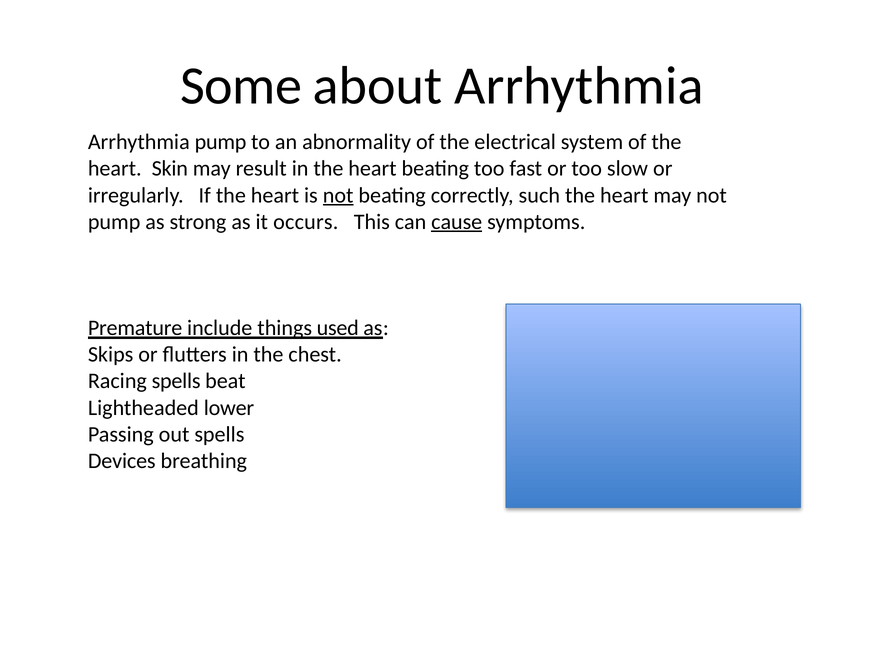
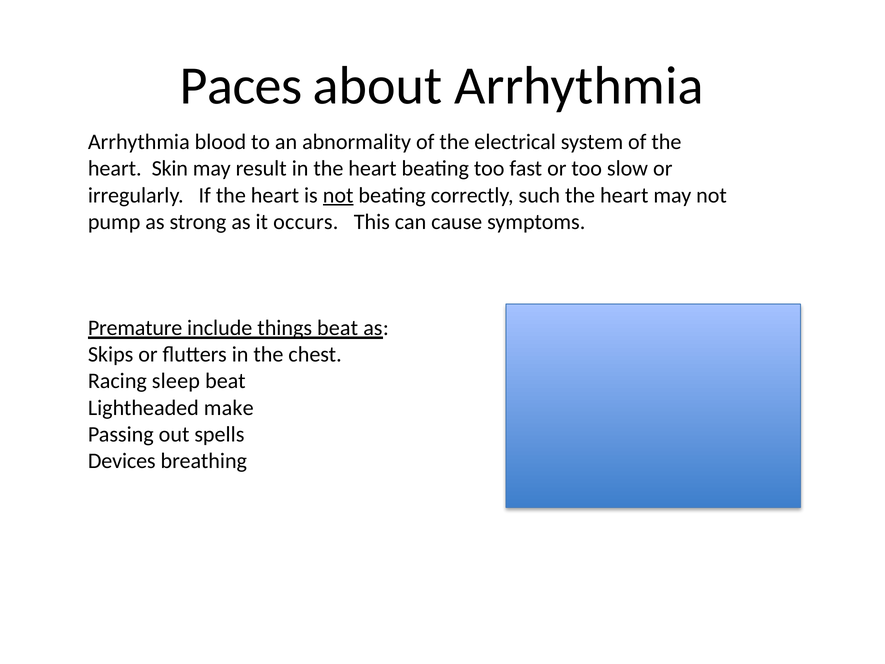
Some: Some -> Paces
Arrhythmia pump: pump -> blood
cause underline: present -> none
things used: used -> beat
Racing spells: spells -> sleep
lower: lower -> make
